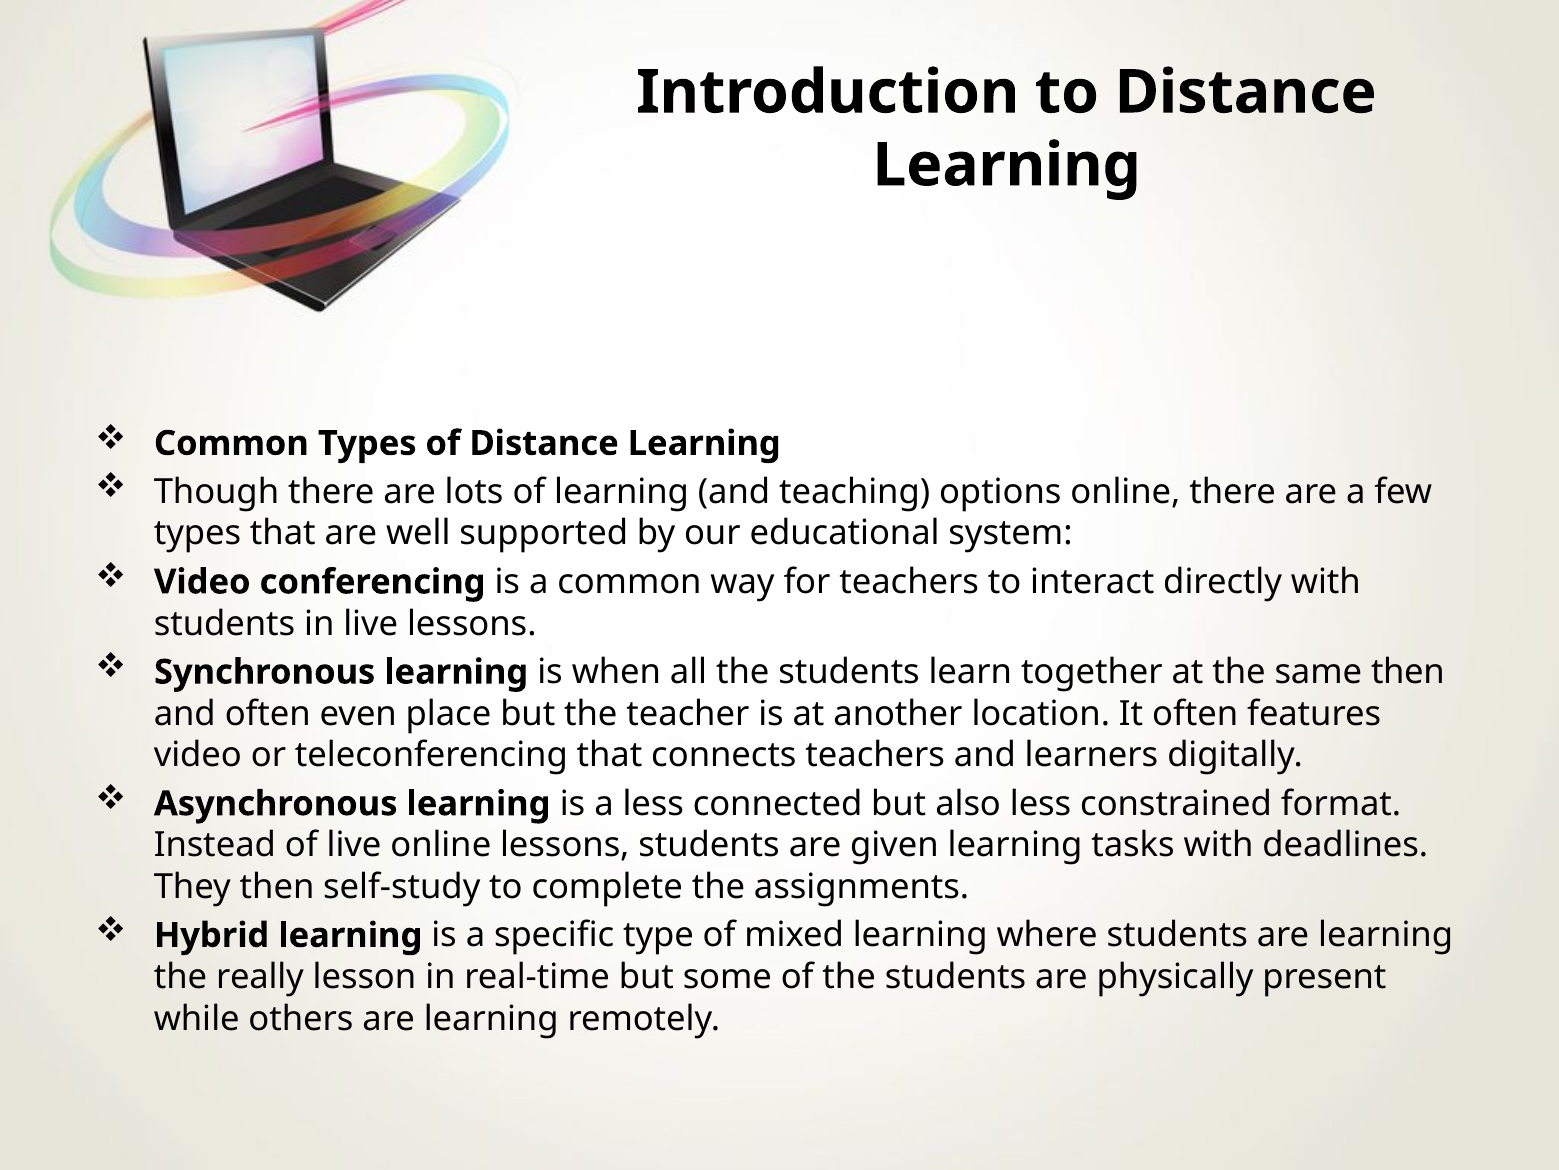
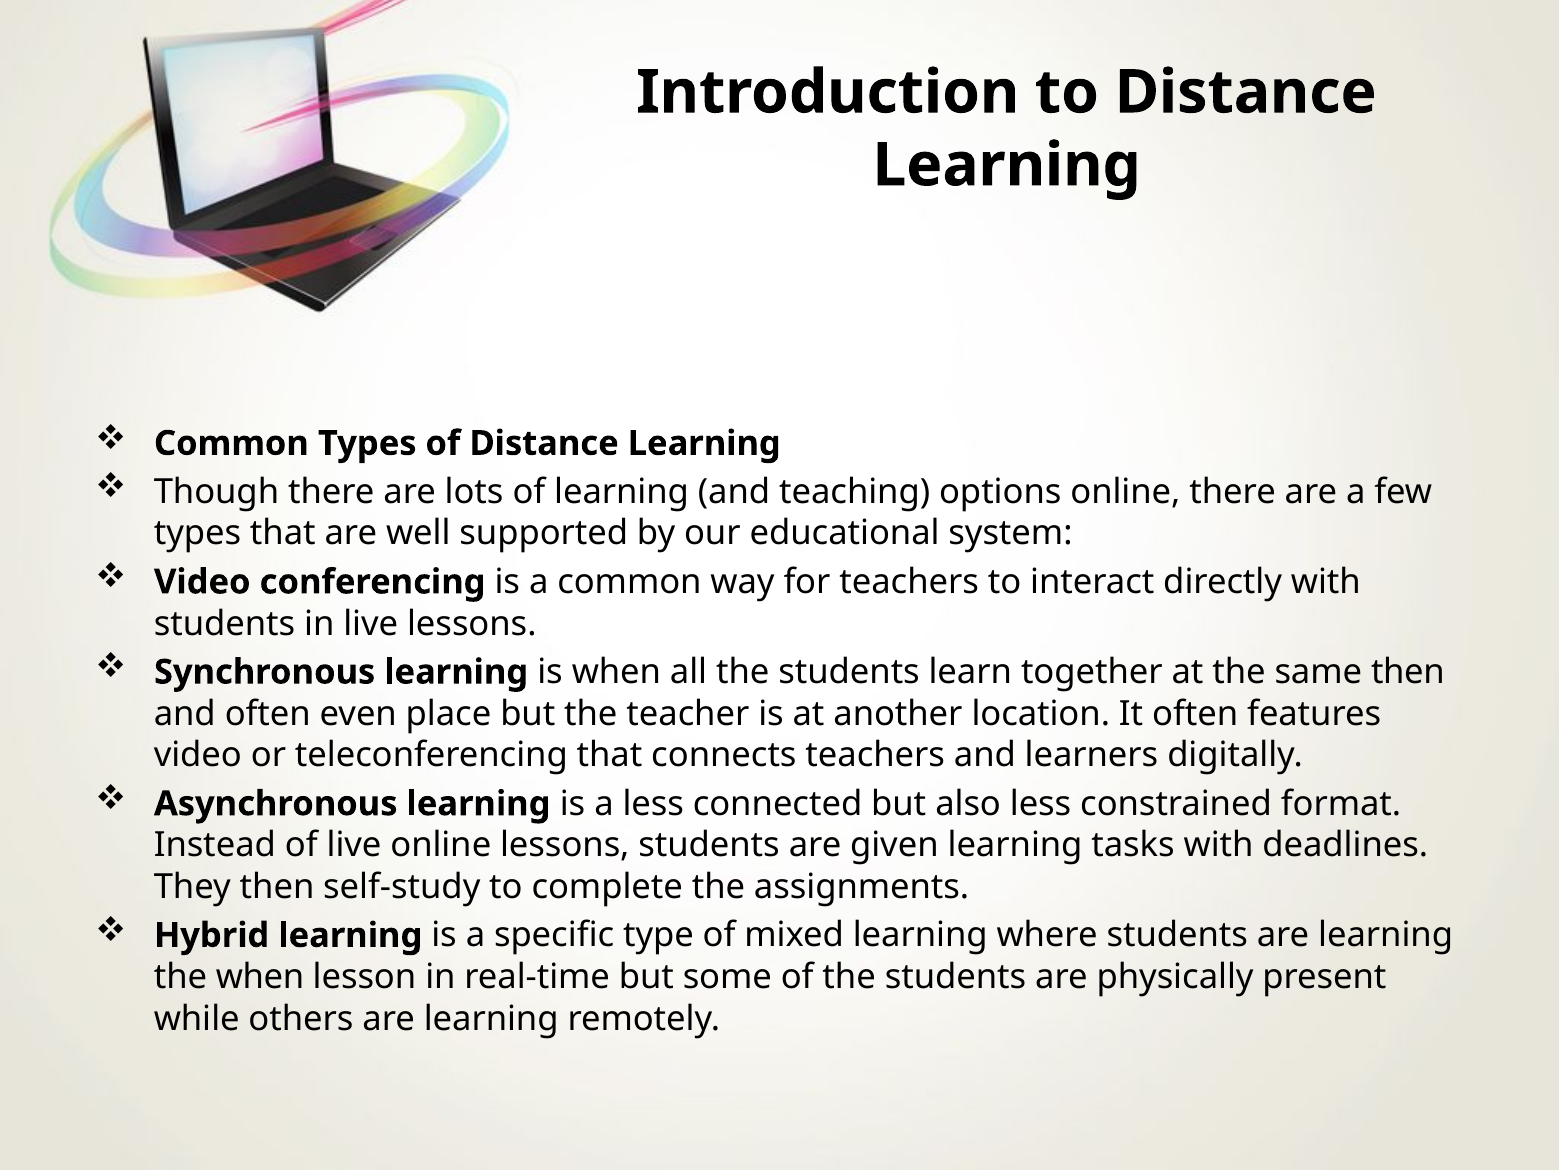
the really: really -> when
